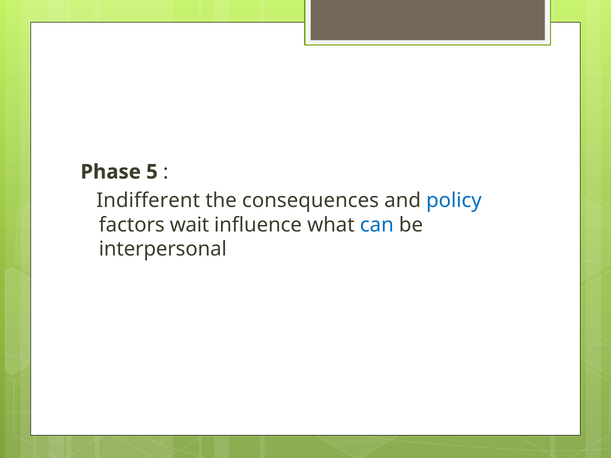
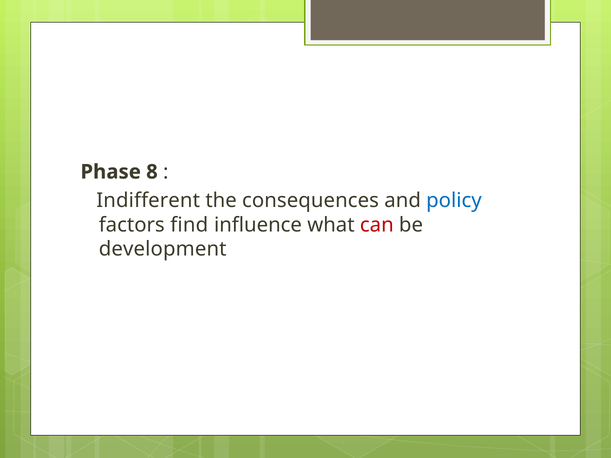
5: 5 -> 8
wait: wait -> find
can colour: blue -> red
interpersonal: interpersonal -> development
